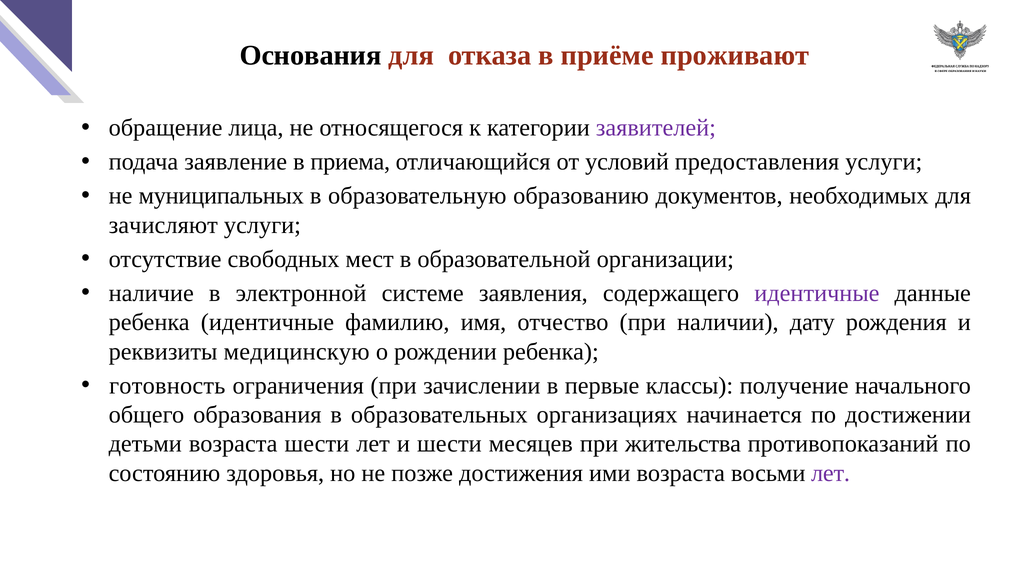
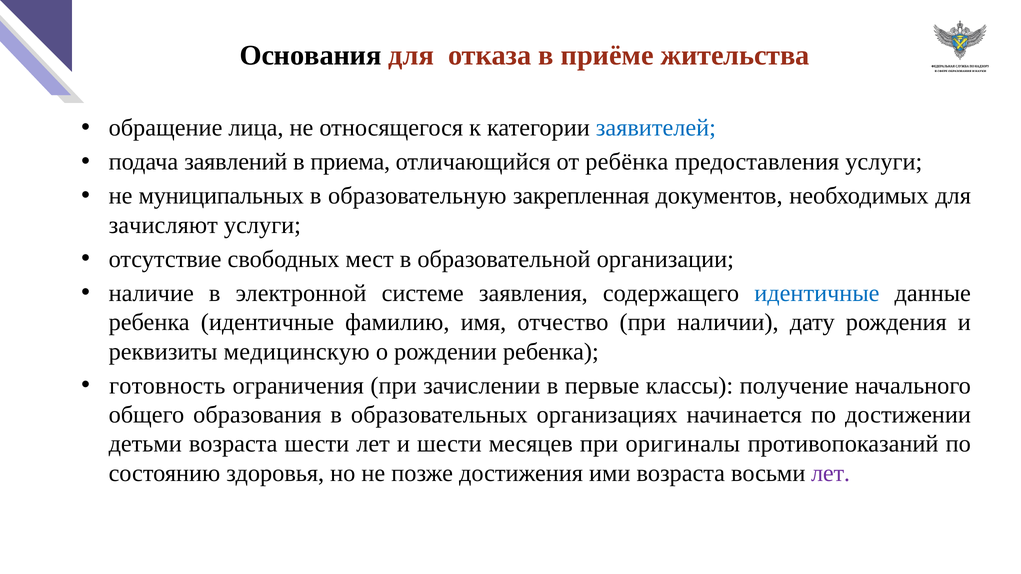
проживают: проживают -> жительства
заявителей colour: purple -> blue
заявление: заявление -> заявлений
условий: условий -> ребёнка
образованию: образованию -> закрепленная
идентичные at (817, 293) colour: purple -> blue
жительства: жительства -> оригиналы
